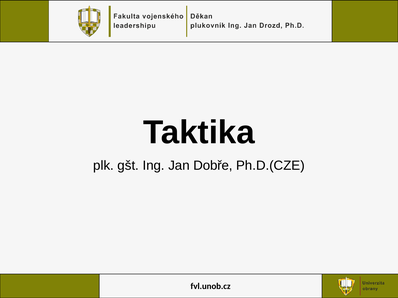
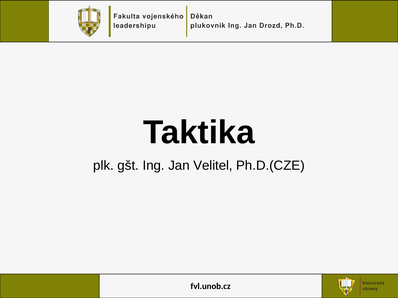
Dobře: Dobře -> Velitel
